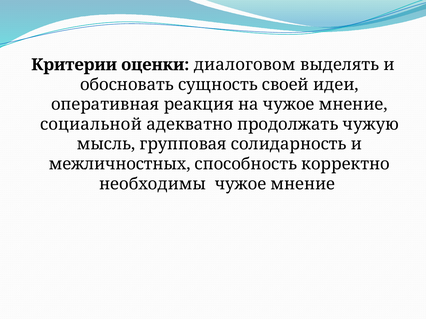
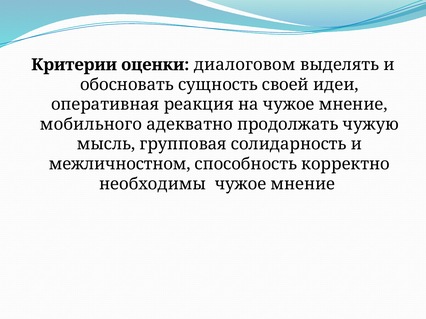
социальной: социальной -> мобильного
межличностных: межличностных -> межличностном
